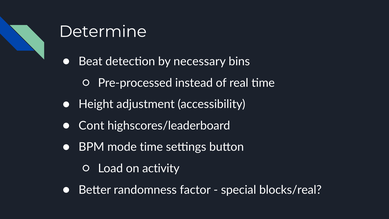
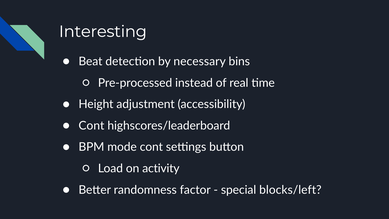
Determine: Determine -> Interesting
mode time: time -> cont
blocks/real: blocks/real -> blocks/left
